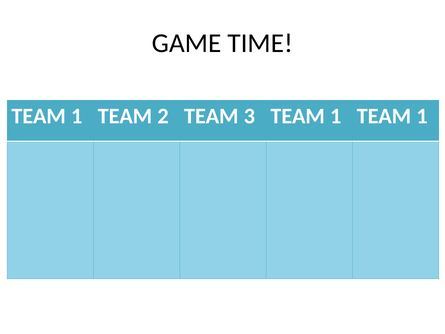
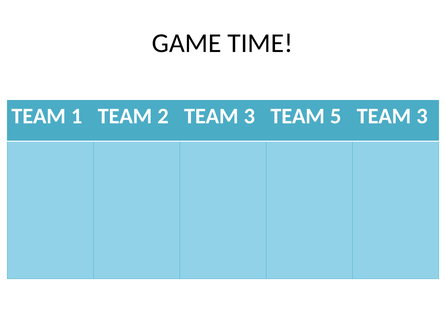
3 TEAM 1: 1 -> 5
1 at (422, 116): 1 -> 3
